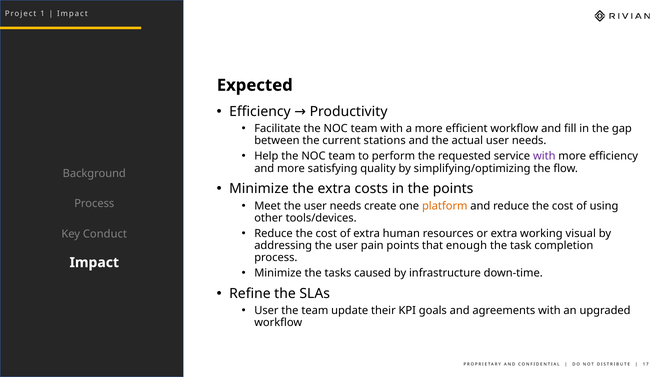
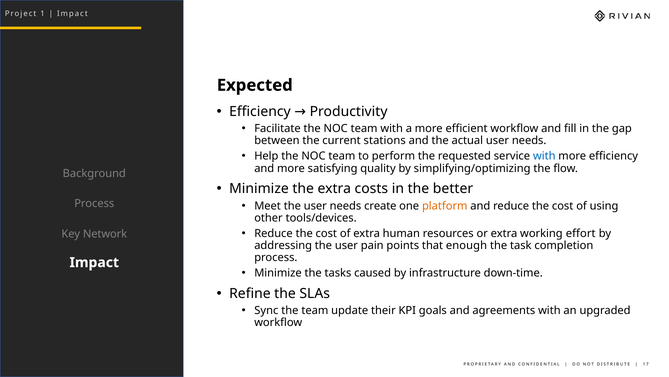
with at (544, 156) colour: purple -> blue
the points: points -> better
visual: visual -> effort
Conduct: Conduct -> Network
User at (266, 310): User -> Sync
